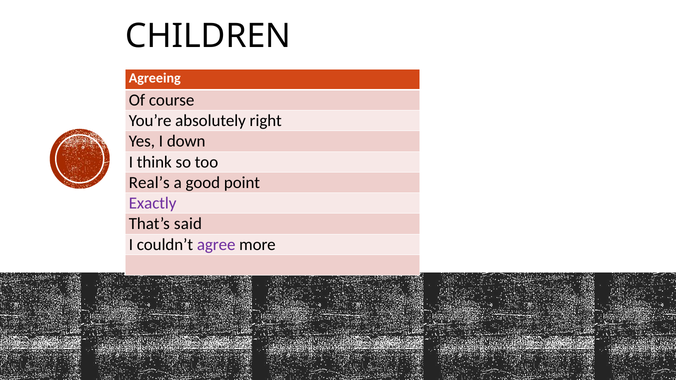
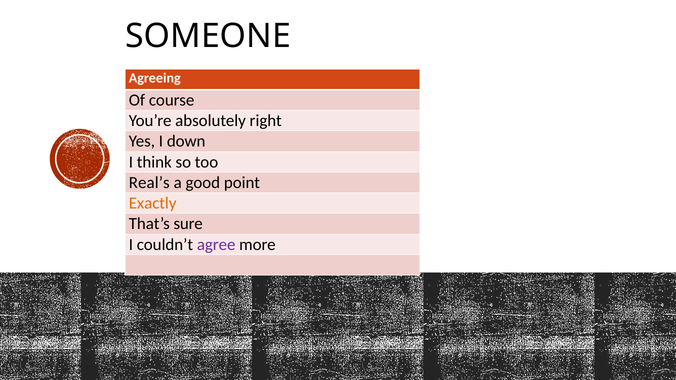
CHILDREN: CHILDREN -> SOMEONE
Exactly colour: purple -> orange
said: said -> sure
